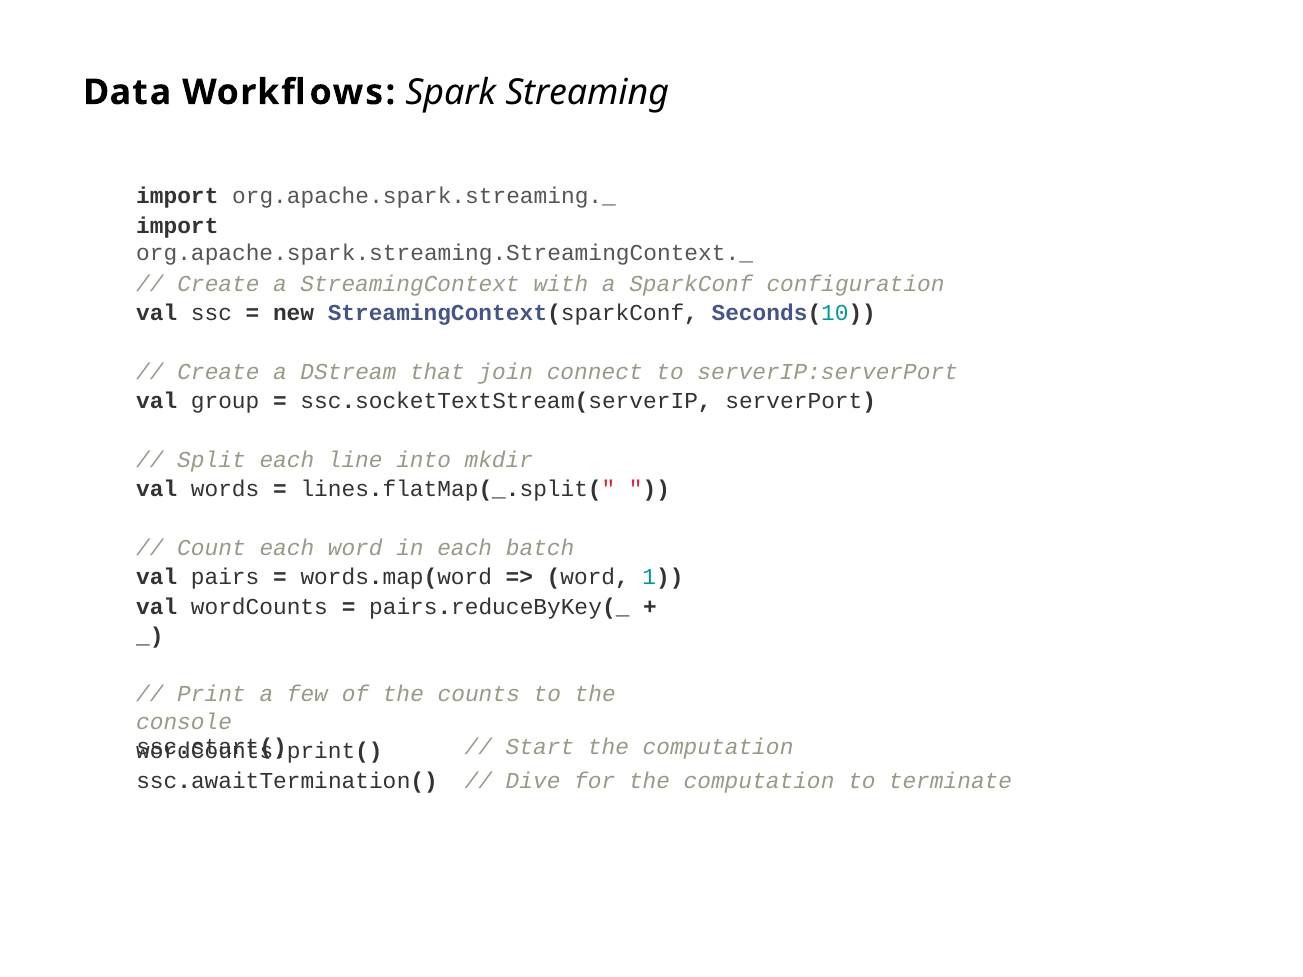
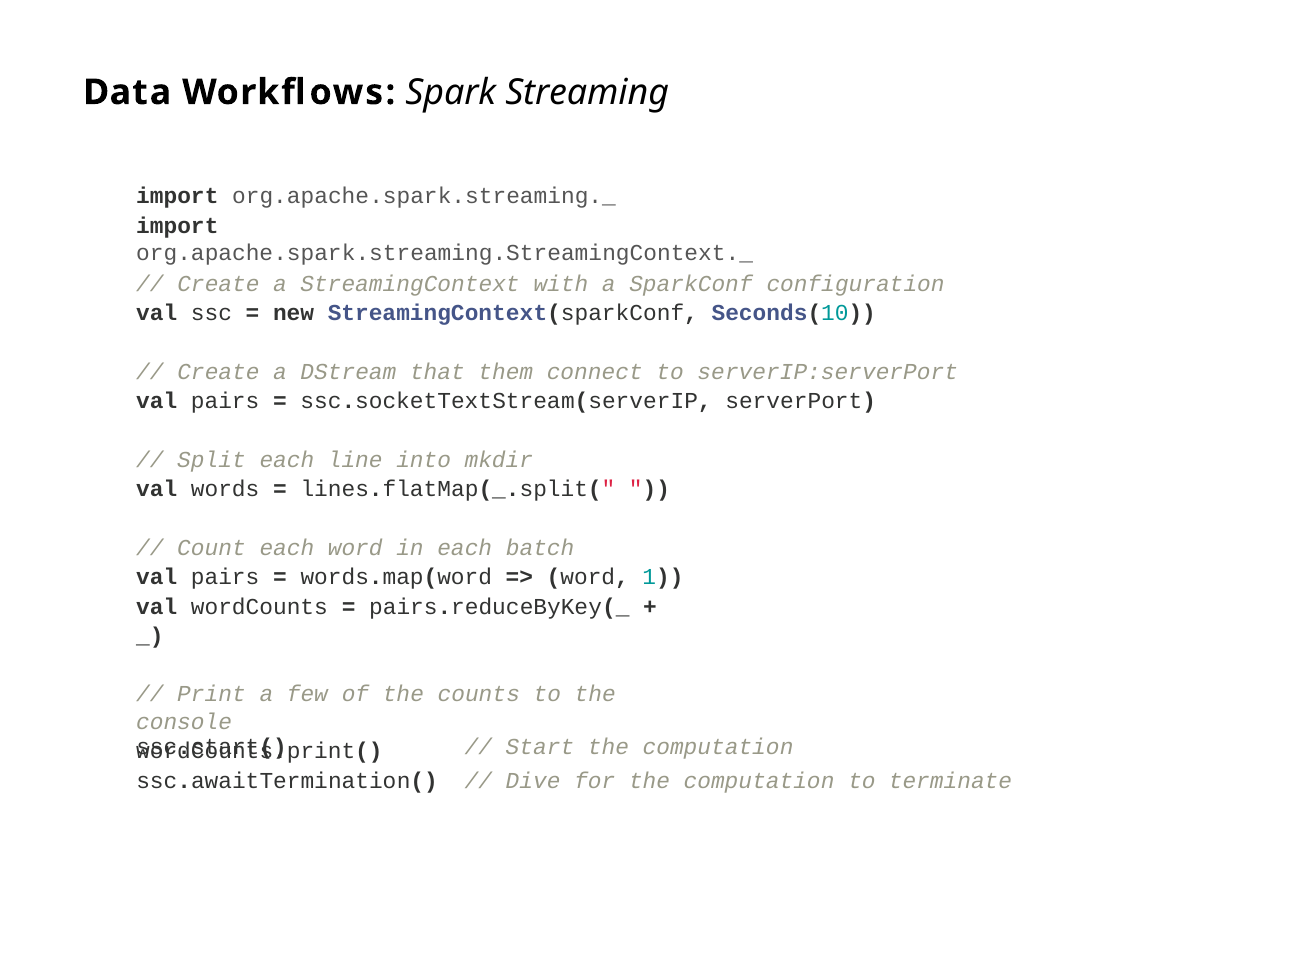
join: join -> them
group at (225, 401): group -> pairs
